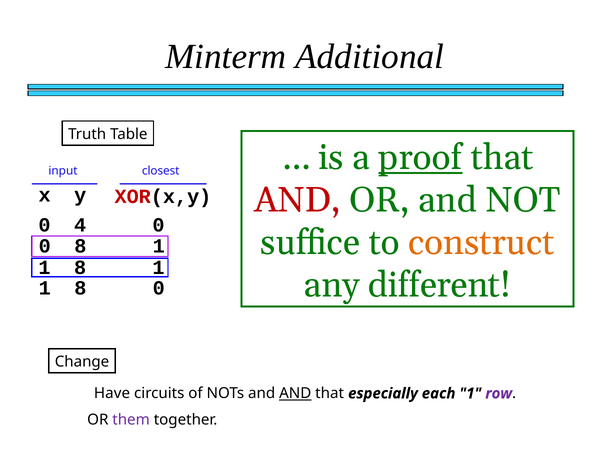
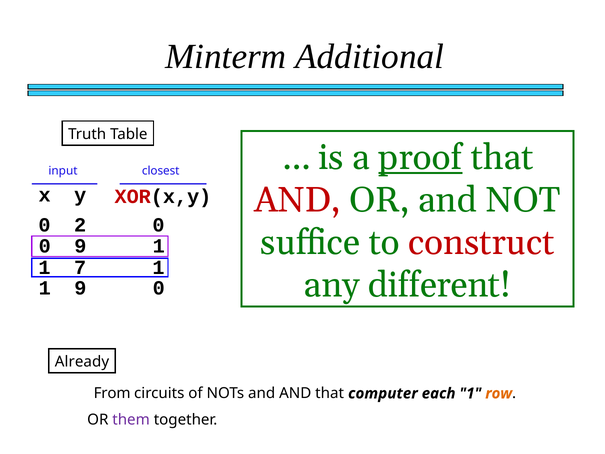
4: 4 -> 2
construct colour: orange -> red
0 8: 8 -> 9
8 at (80, 267): 8 -> 7
8 at (80, 288): 8 -> 9
Change: Change -> Already
Have: Have -> From
AND at (295, 393) underline: present -> none
especially: especially -> computer
row colour: purple -> orange
